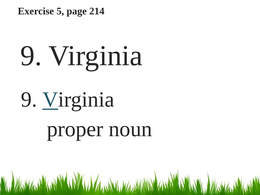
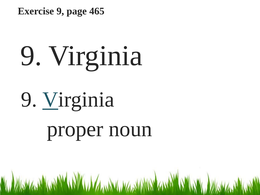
Exercise 5: 5 -> 9
214: 214 -> 465
